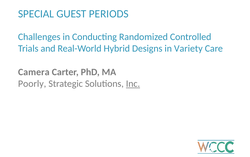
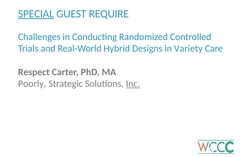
SPECIAL underline: none -> present
PERIODS: PERIODS -> REQUIRE
Camera: Camera -> Respect
